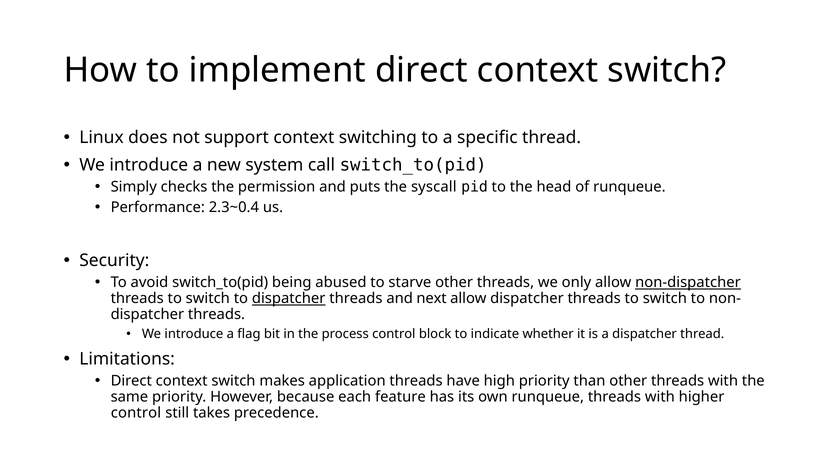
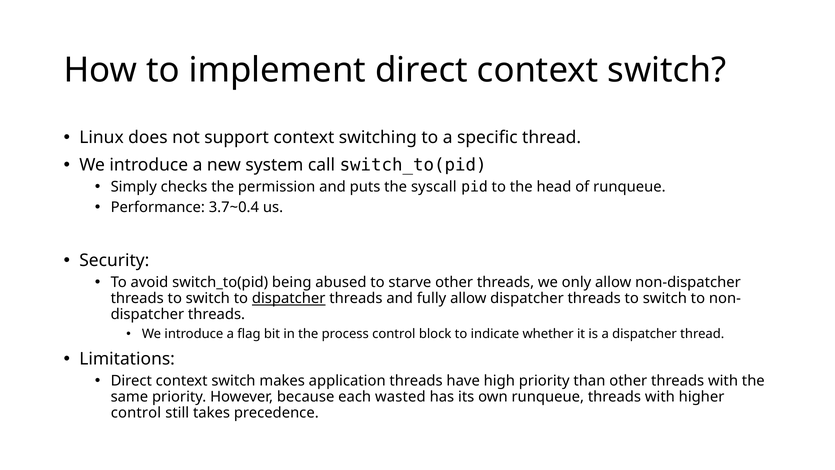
2.3~0.4: 2.3~0.4 -> 3.7~0.4
non-dispatcher underline: present -> none
next: next -> fully
feature: feature -> wasted
